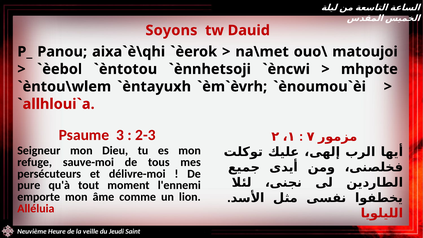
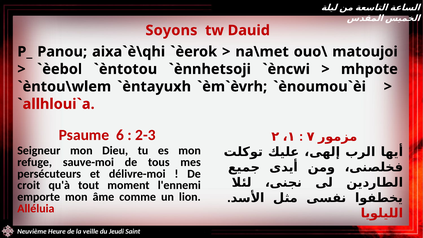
3: 3 -> 6
pure: pure -> croit
